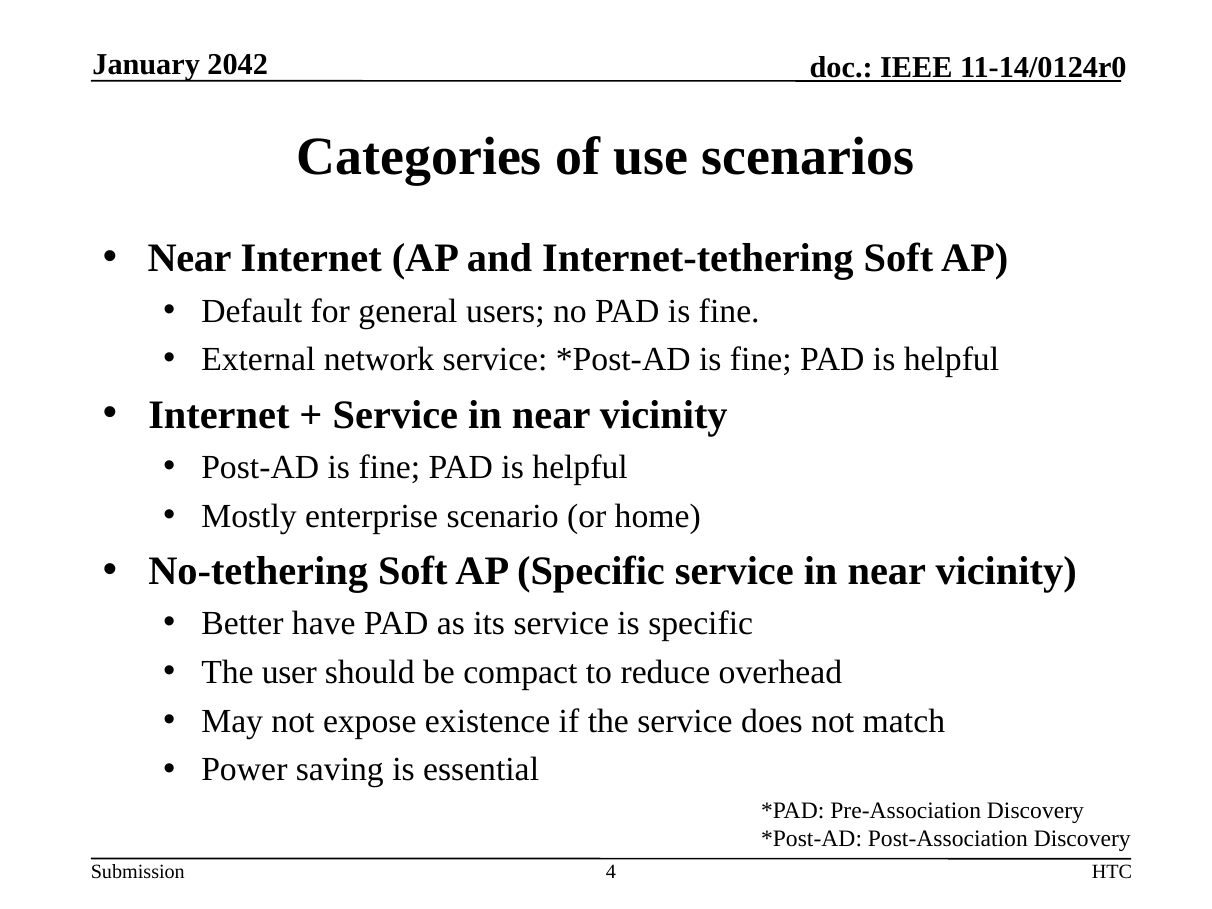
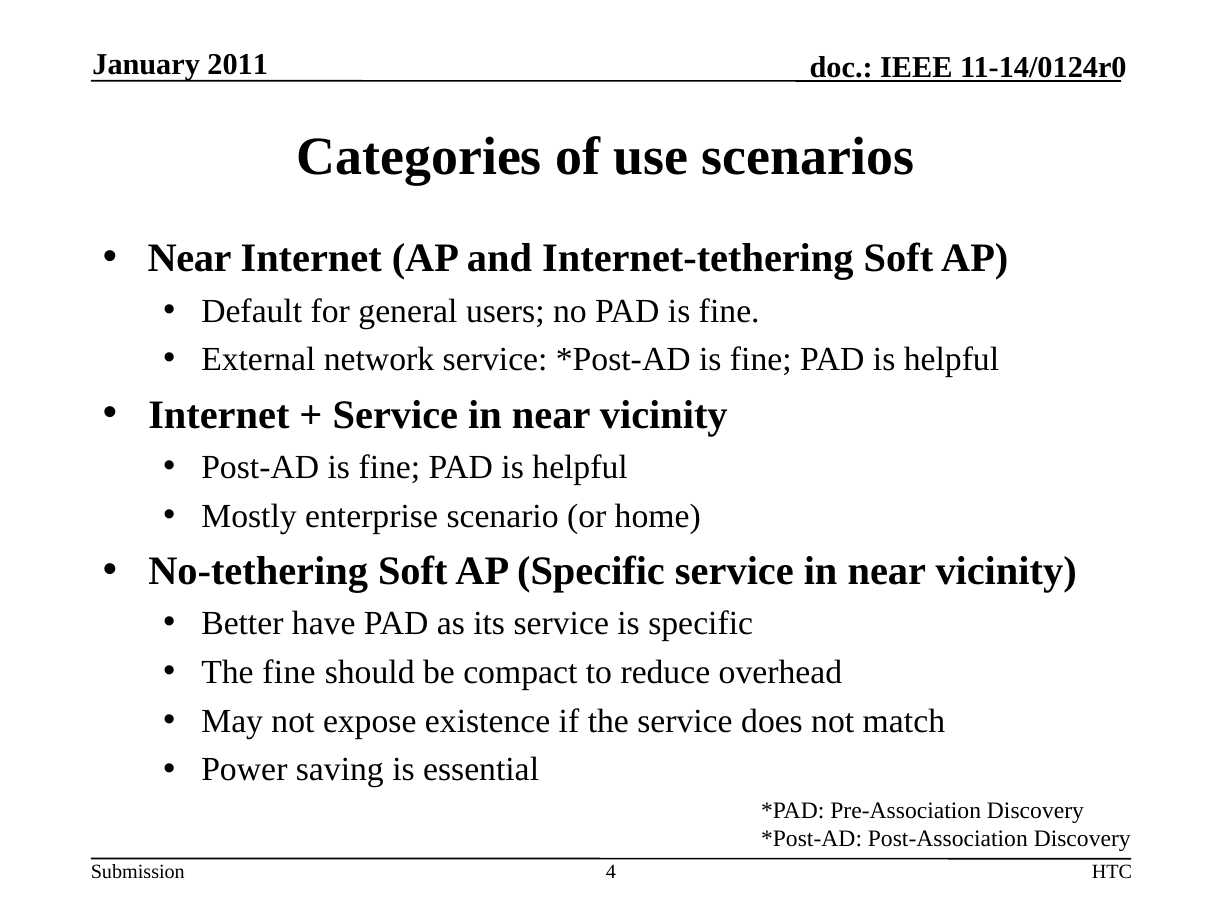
2042: 2042 -> 2011
The user: user -> fine
